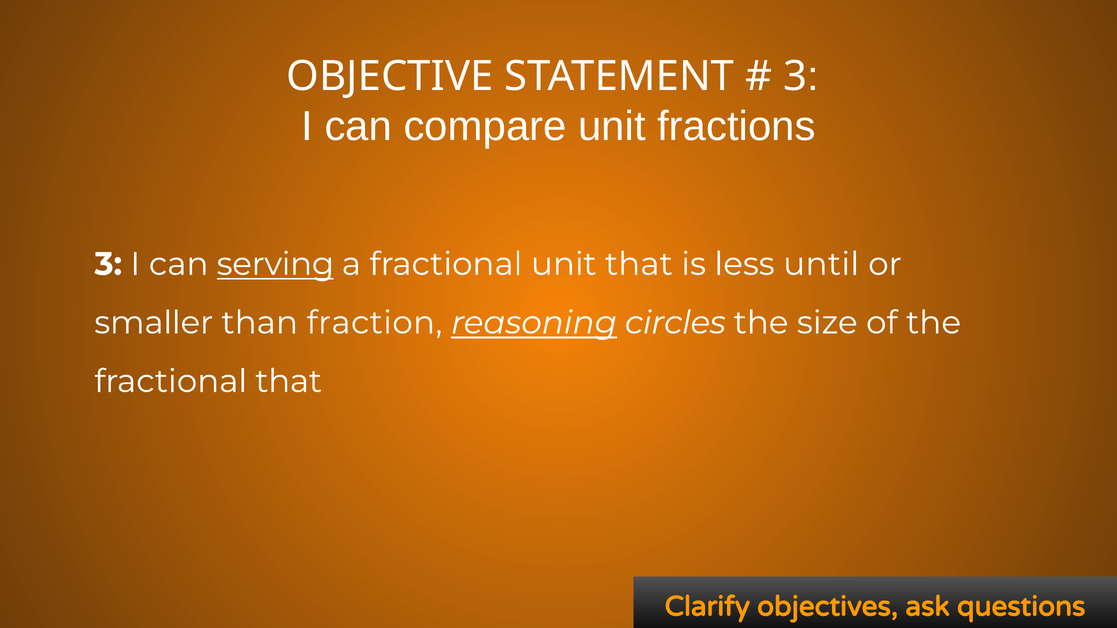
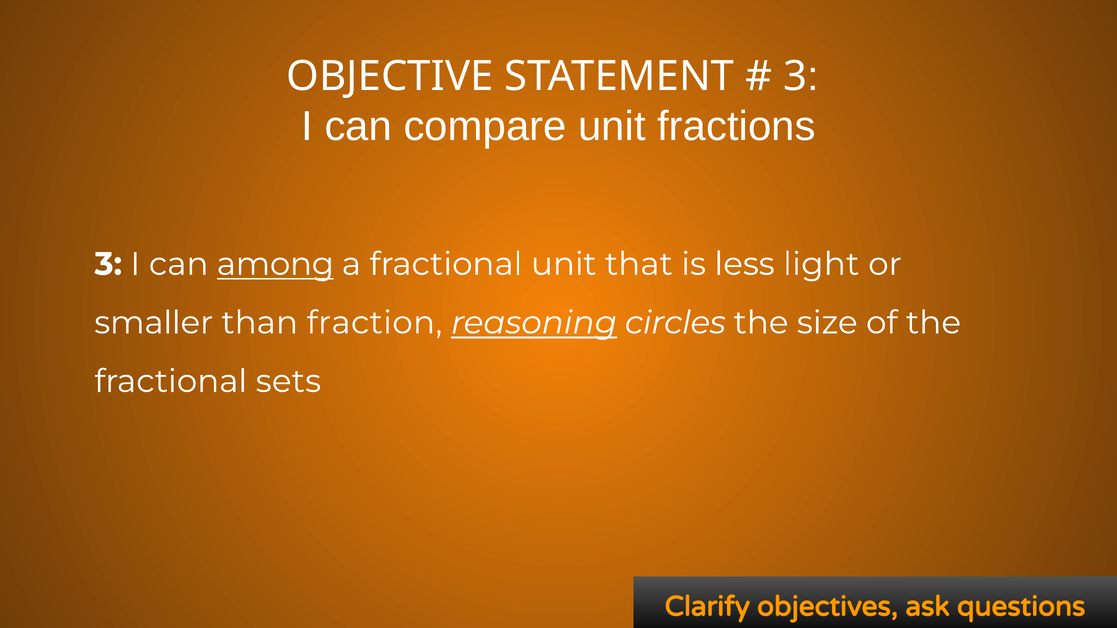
serving: serving -> among
until: until -> light
fractional that: that -> sets
